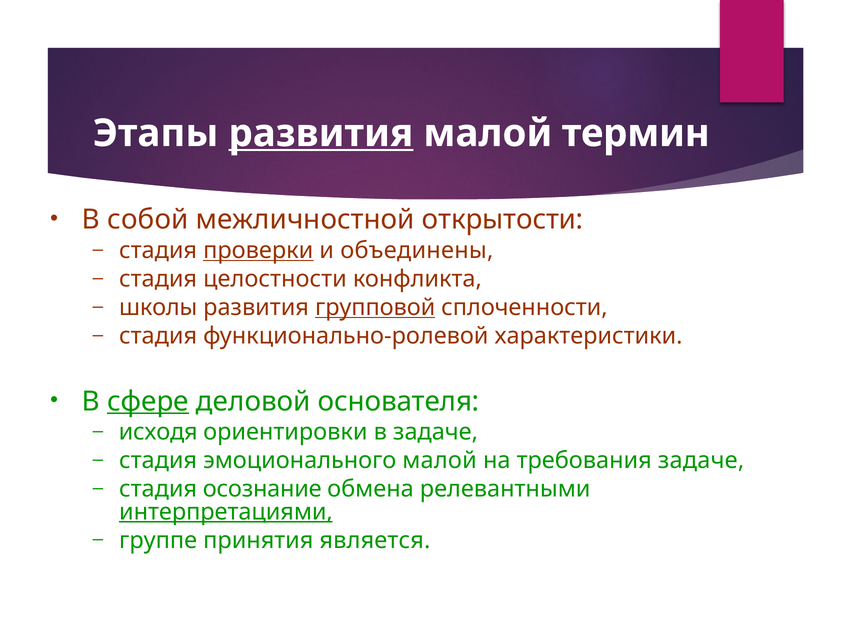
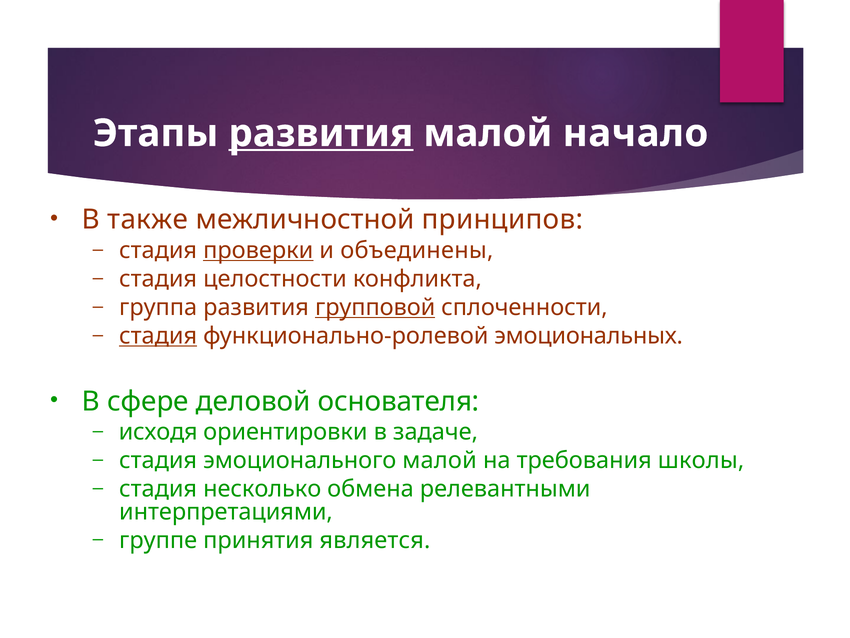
термин: термин -> начало
собой: собой -> также
открытости: открытости -> принципов
школы: школы -> группа
стадия at (158, 336) underline: none -> present
характеристики: характеристики -> эмоциональных
сфере underline: present -> none
требования задаче: задаче -> школы
осознание: осознание -> несколько
интерпретациями underline: present -> none
